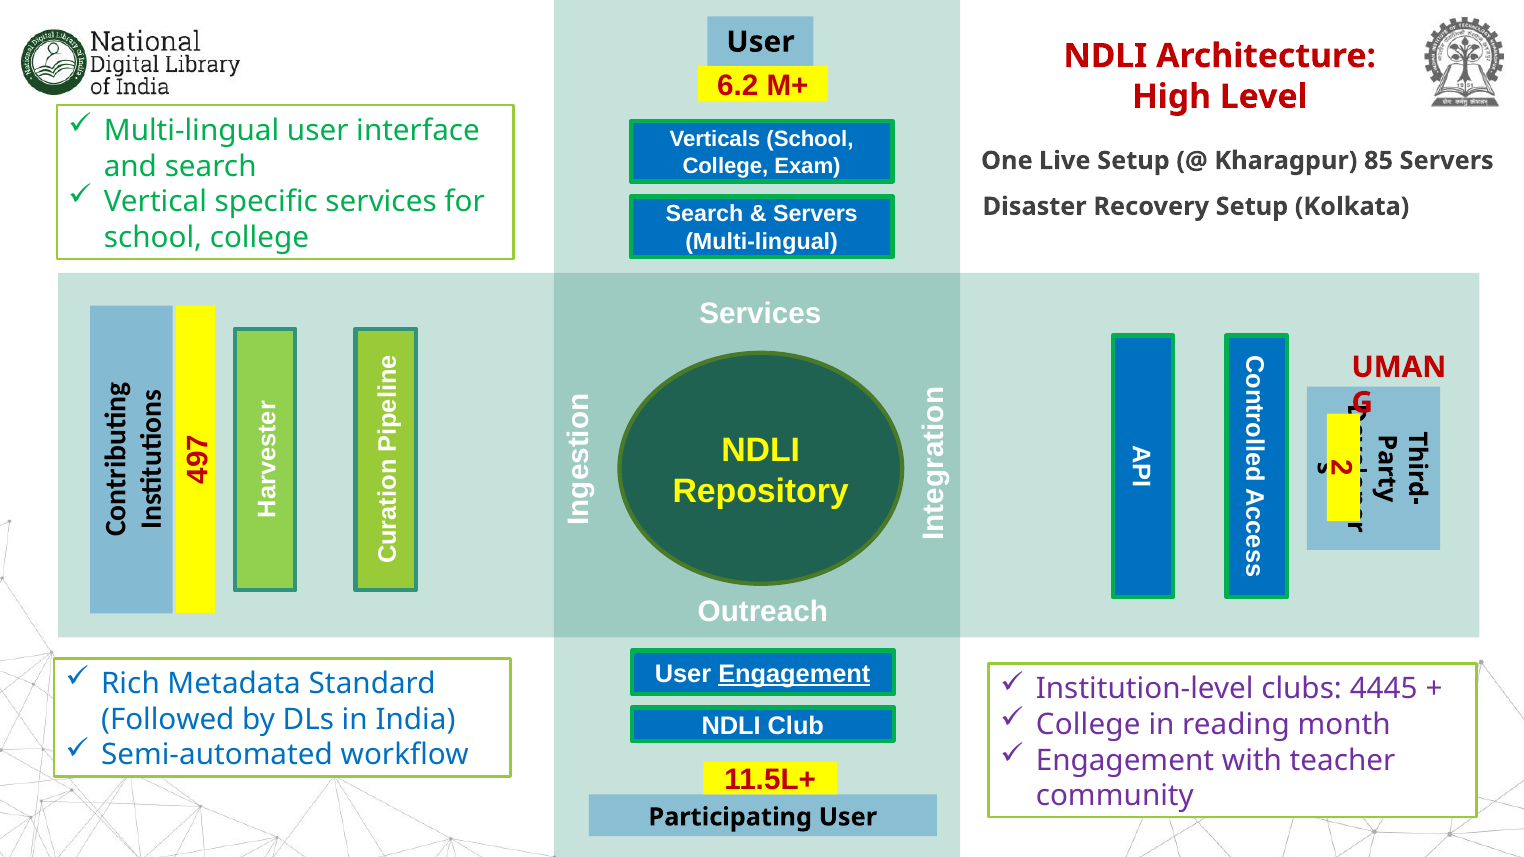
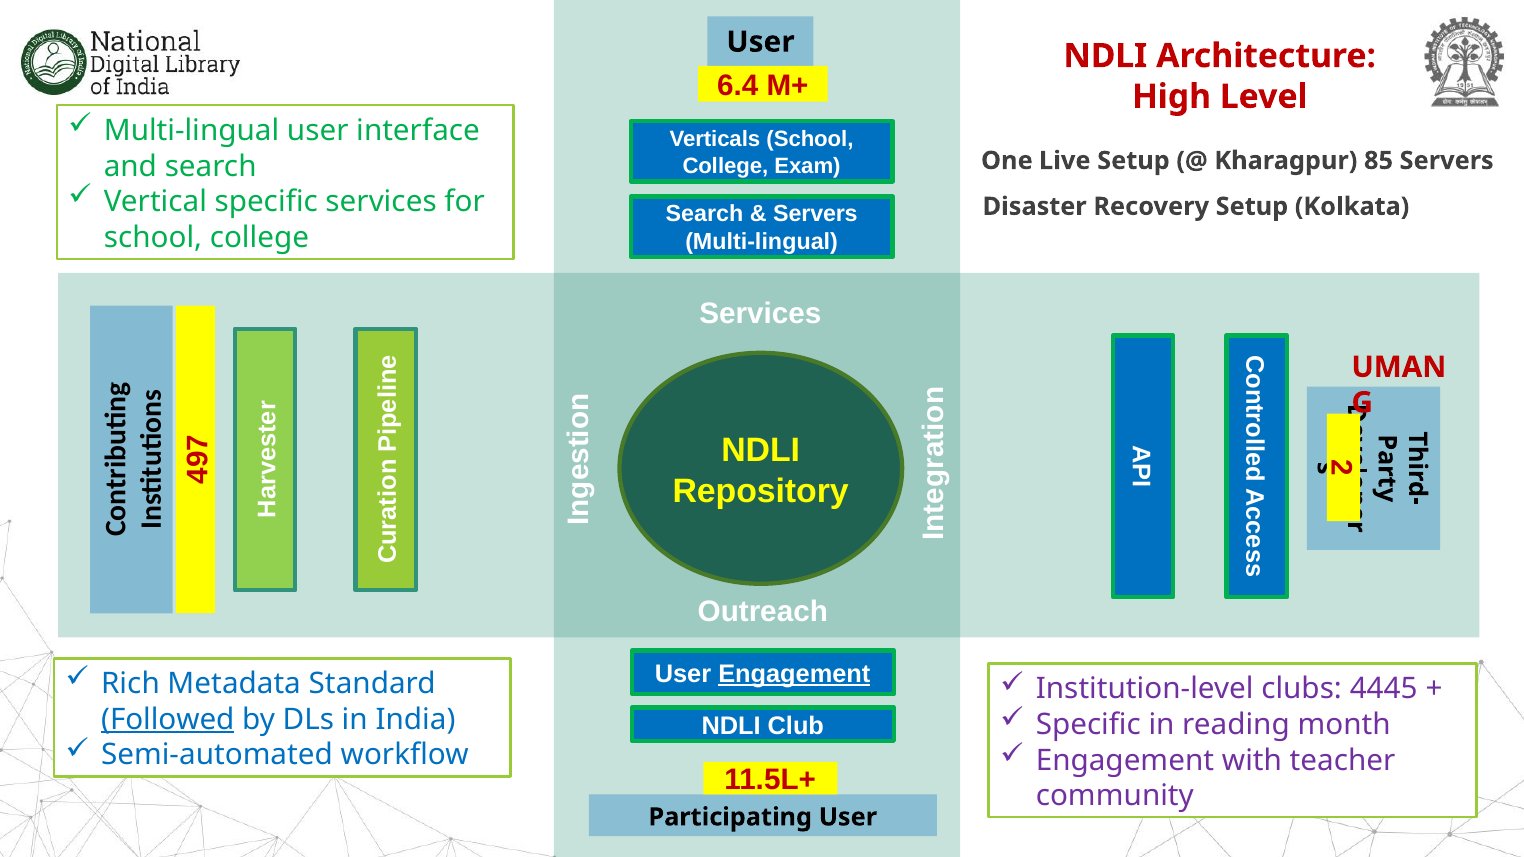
6.2: 6.2 -> 6.4
College at (1088, 725): College -> Specific
Followed underline: none -> present
